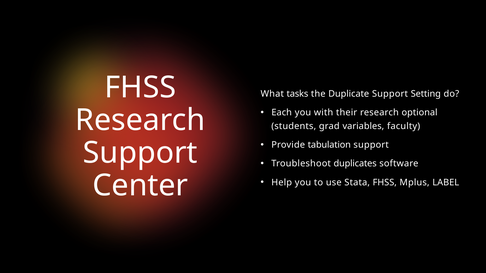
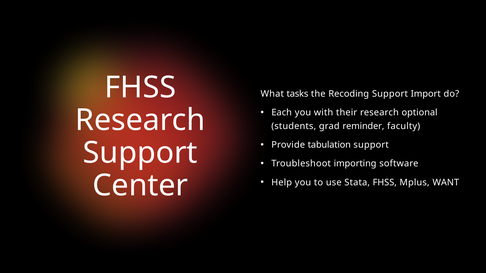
Duplicate: Duplicate -> Recoding
Setting: Setting -> Import
variables: variables -> reminder
duplicates: duplicates -> importing
LABEL: LABEL -> WANT
